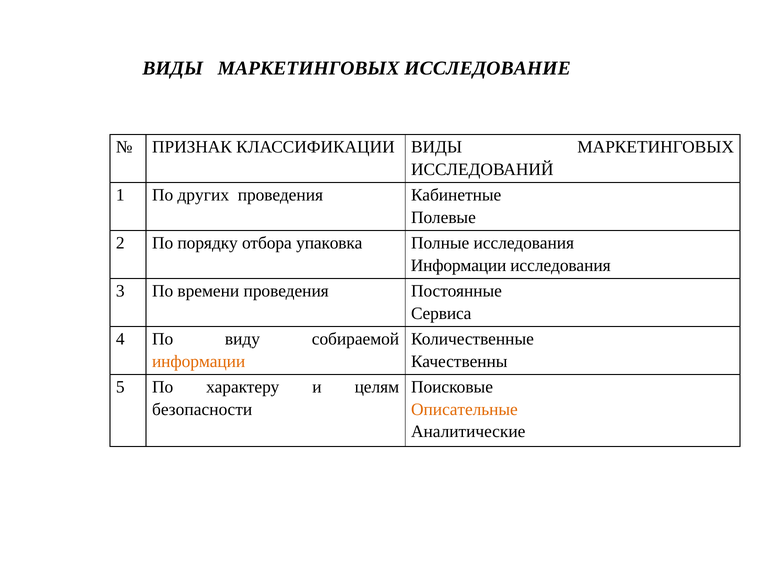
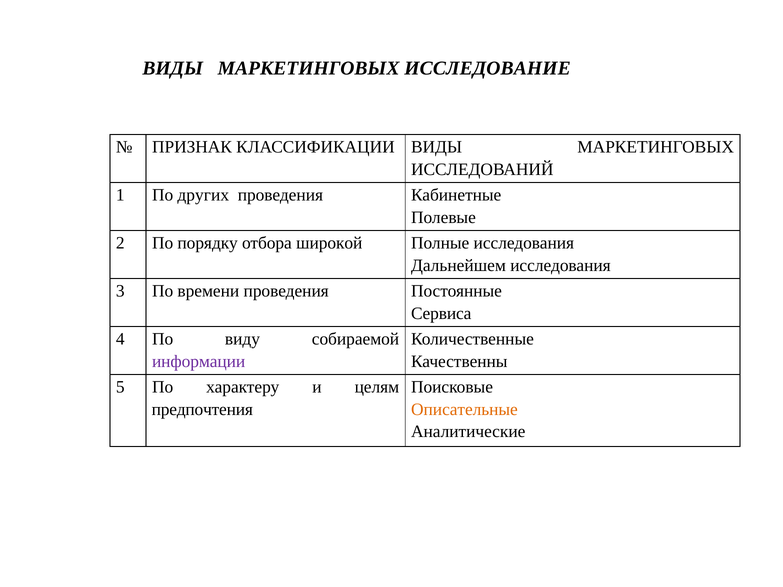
упаковка: упаковка -> широкой
Информации at (459, 266): Информации -> Дальнейшем
информации at (199, 362) colour: orange -> purple
безопасности: безопасности -> предпочтения
